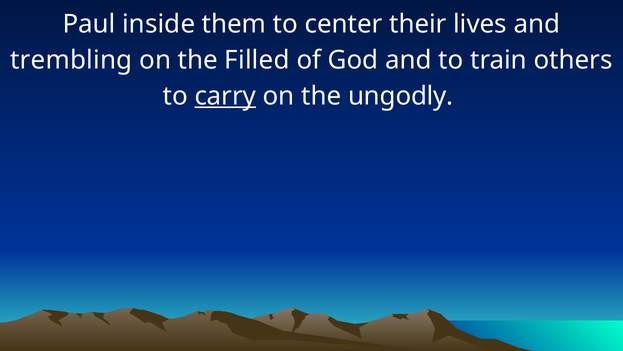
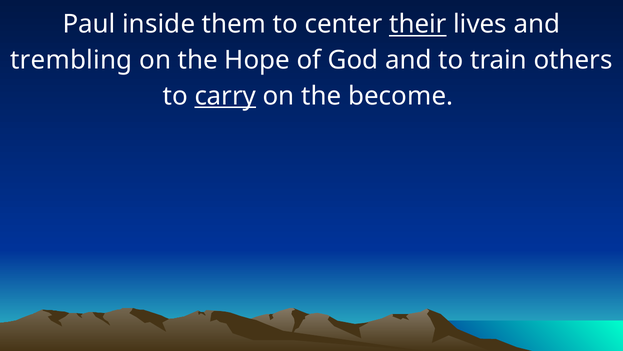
their underline: none -> present
Filled: Filled -> Hope
ungodly: ungodly -> become
